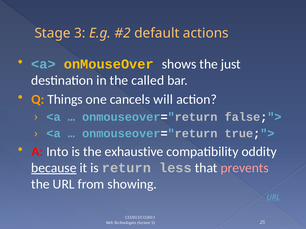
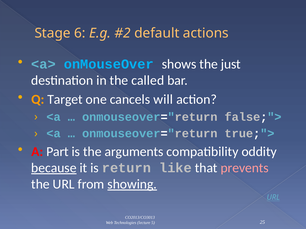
3: 3 -> 6
onMouseOver colour: yellow -> light blue
Things: Things -> Target
Into: Into -> Part
exhaustive: exhaustive -> arguments
less: less -> like
showing underline: none -> present
